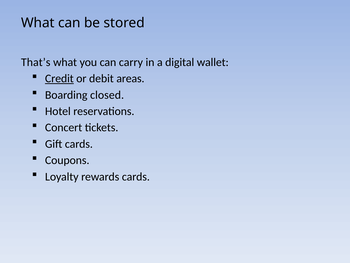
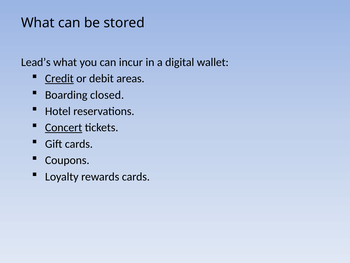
That’s: That’s -> Lead’s
carry: carry -> incur
Concert underline: none -> present
